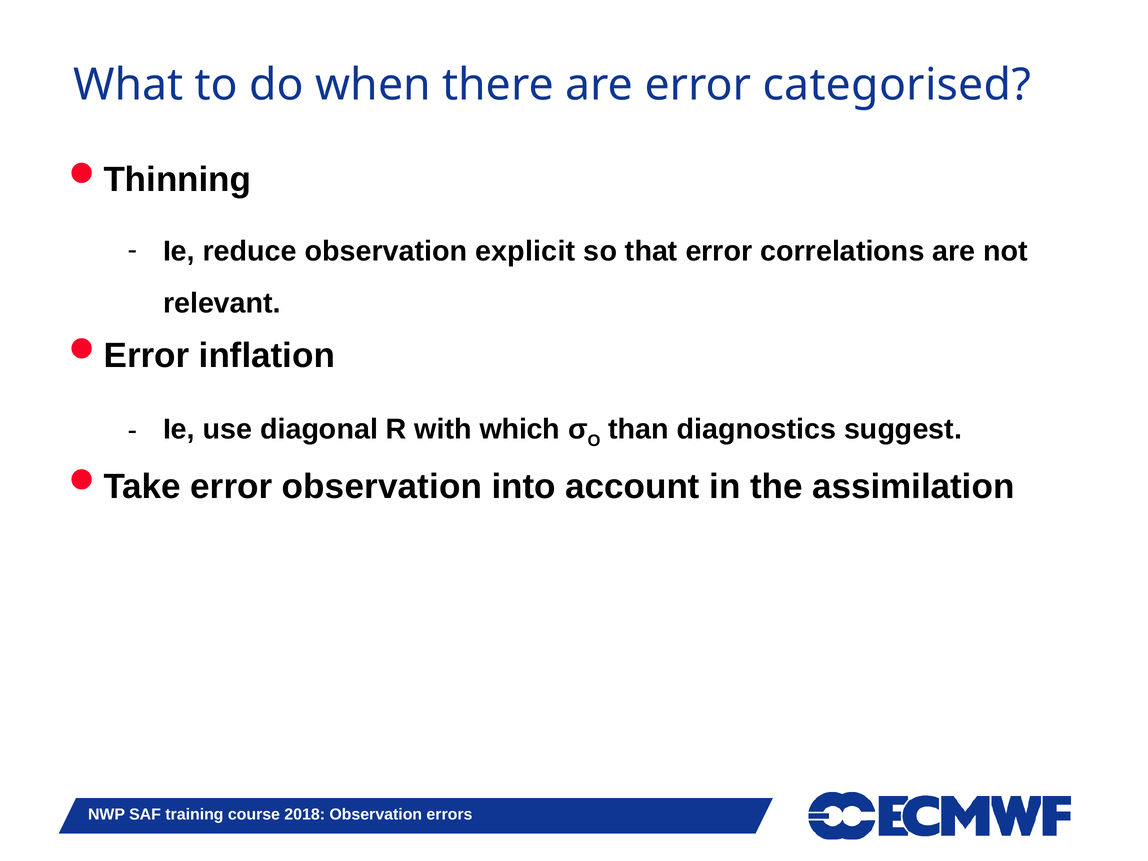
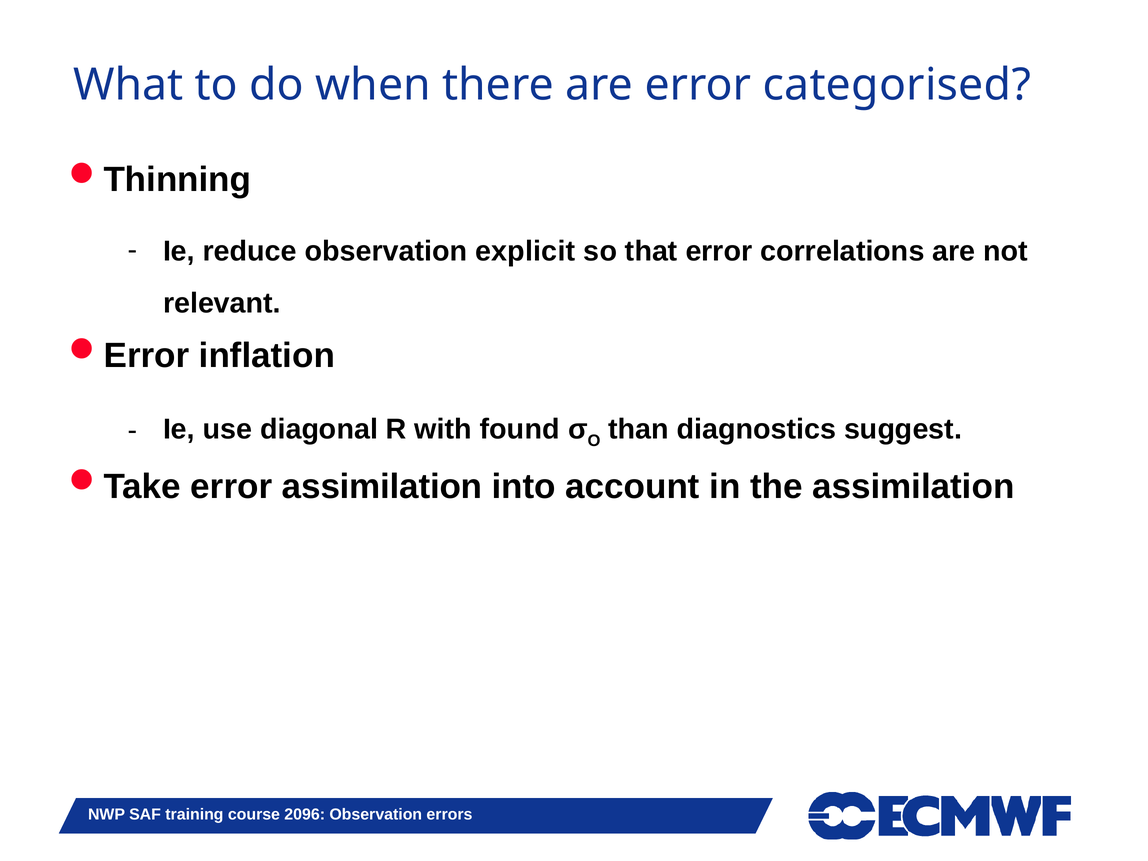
which: which -> found
error observation: observation -> assimilation
2018: 2018 -> 2096
